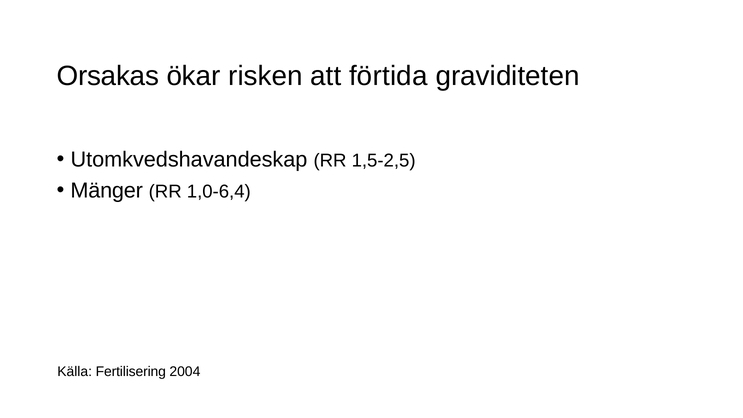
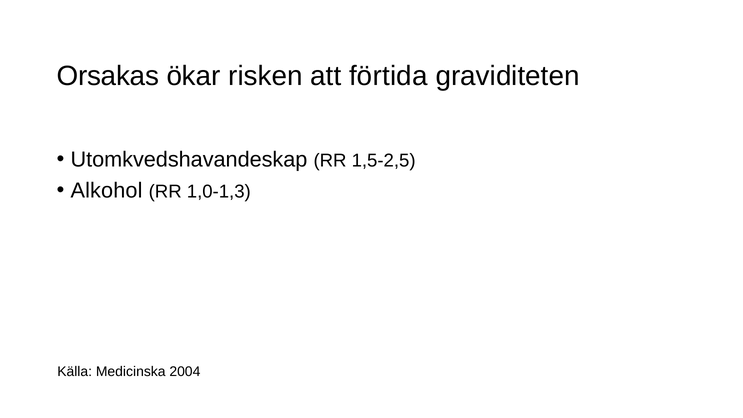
Mänger: Mänger -> Alkohol
1,0-6,4: 1,0-6,4 -> 1,0-1,3
Fertilisering: Fertilisering -> Medicinska
